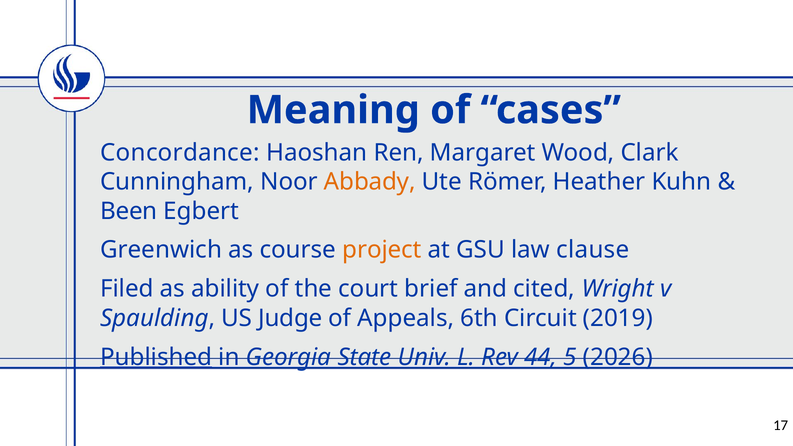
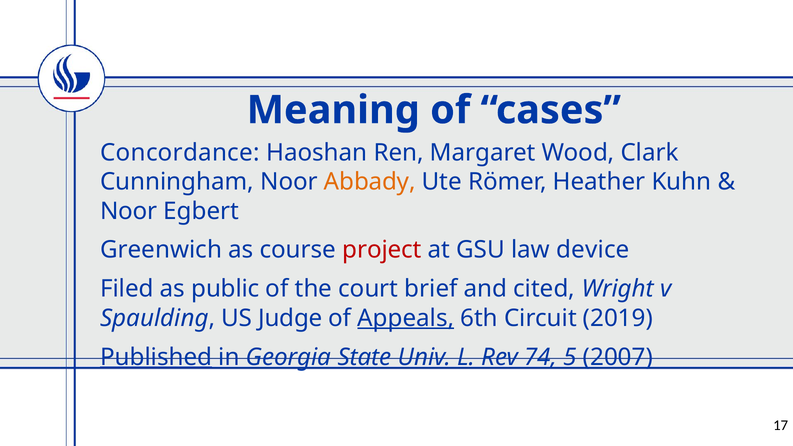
Been at (129, 211): Been -> Noor
project colour: orange -> red
clause: clause -> device
ability: ability -> public
Appeals underline: none -> present
44: 44 -> 74
2026: 2026 -> 2007
